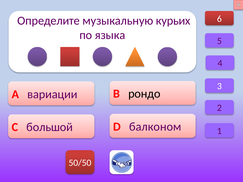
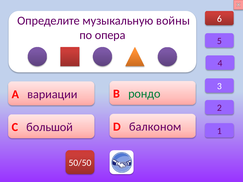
курьих: курьих -> войны
языка: языка -> опера
рондо colour: black -> green
